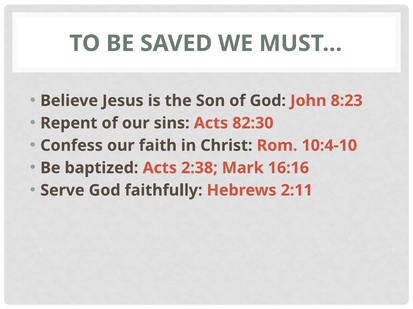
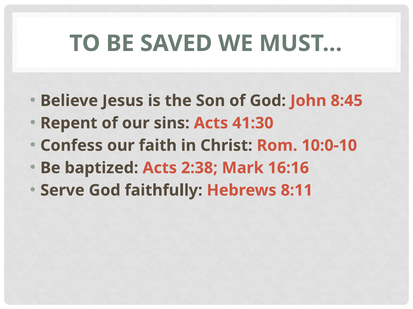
8:23: 8:23 -> 8:45
82:30: 82:30 -> 41:30
10:4-10: 10:4-10 -> 10:0-10
2:11: 2:11 -> 8:11
